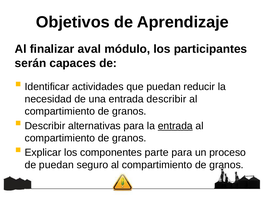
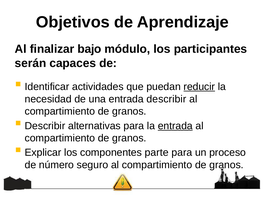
aval: aval -> bajo
reducir underline: none -> present
de puedan: puedan -> número
